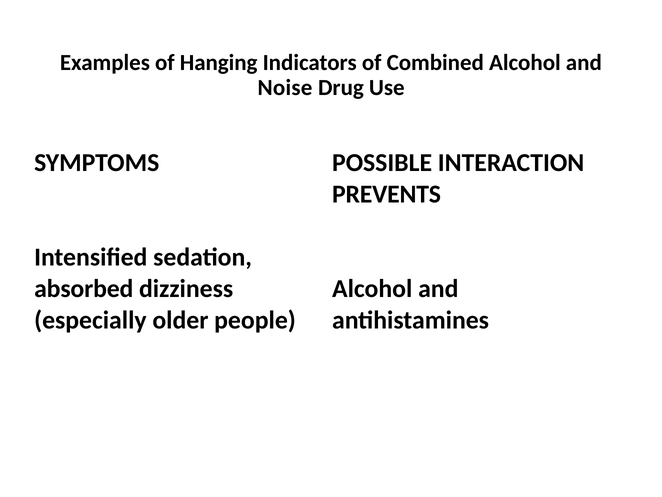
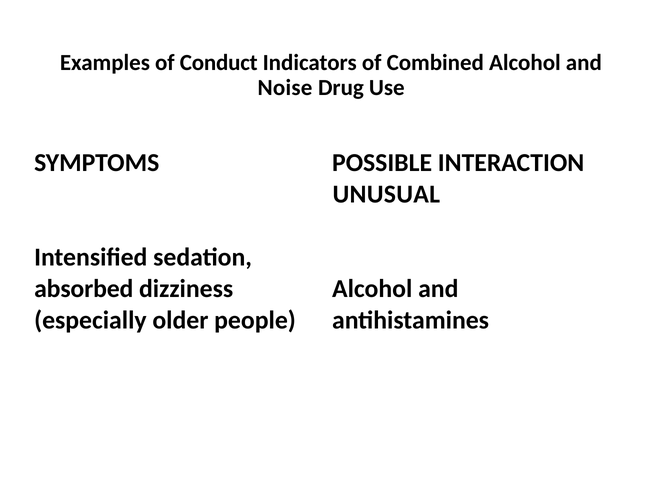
Hanging: Hanging -> Conduct
PREVENTS: PREVENTS -> UNUSUAL
